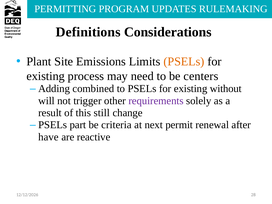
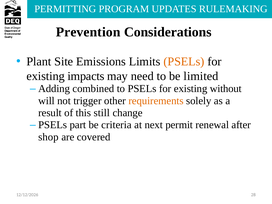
Definitions: Definitions -> Prevention
process: process -> impacts
centers: centers -> limited
requirements colour: purple -> orange
have: have -> shop
reactive: reactive -> covered
